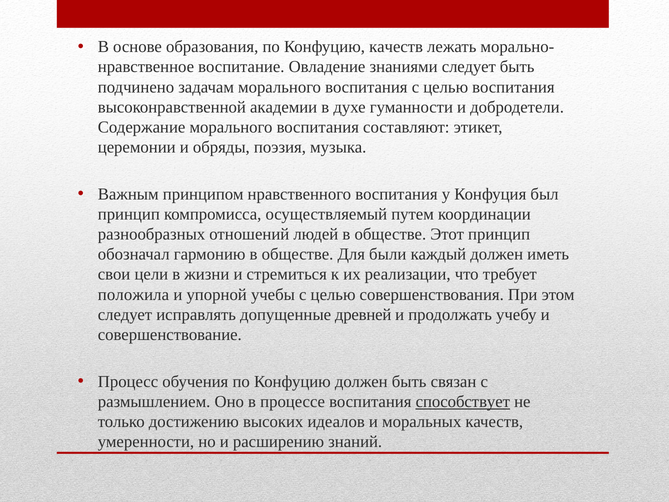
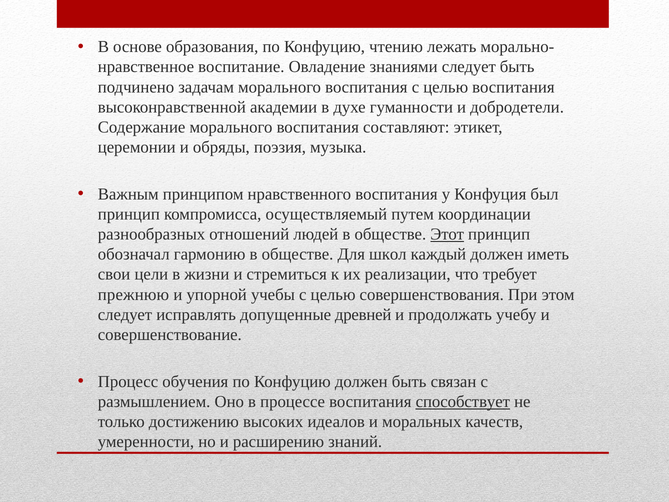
Конфуцию качеств: качеств -> чтению
Этот underline: none -> present
были: были -> школ
положила: положила -> прежнюю
